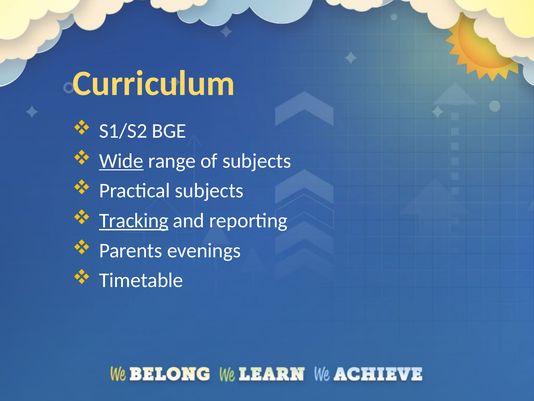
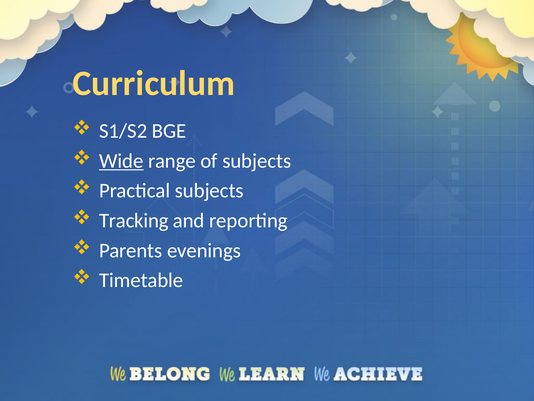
Tracking underline: present -> none
